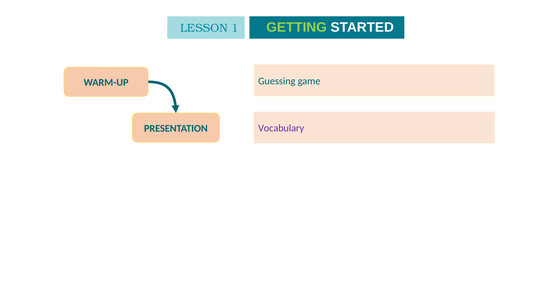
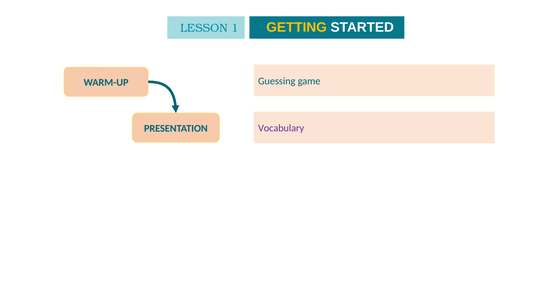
GETTING colour: light green -> yellow
